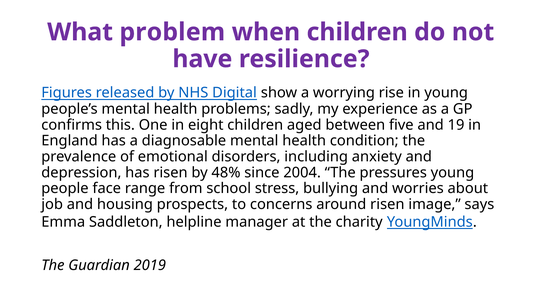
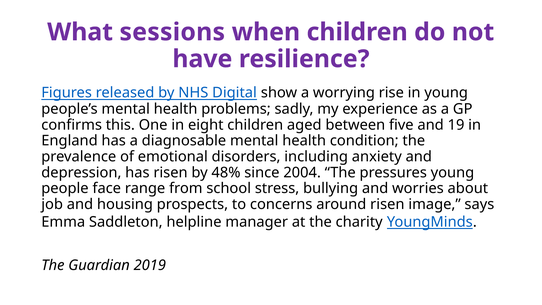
problem: problem -> sessions
